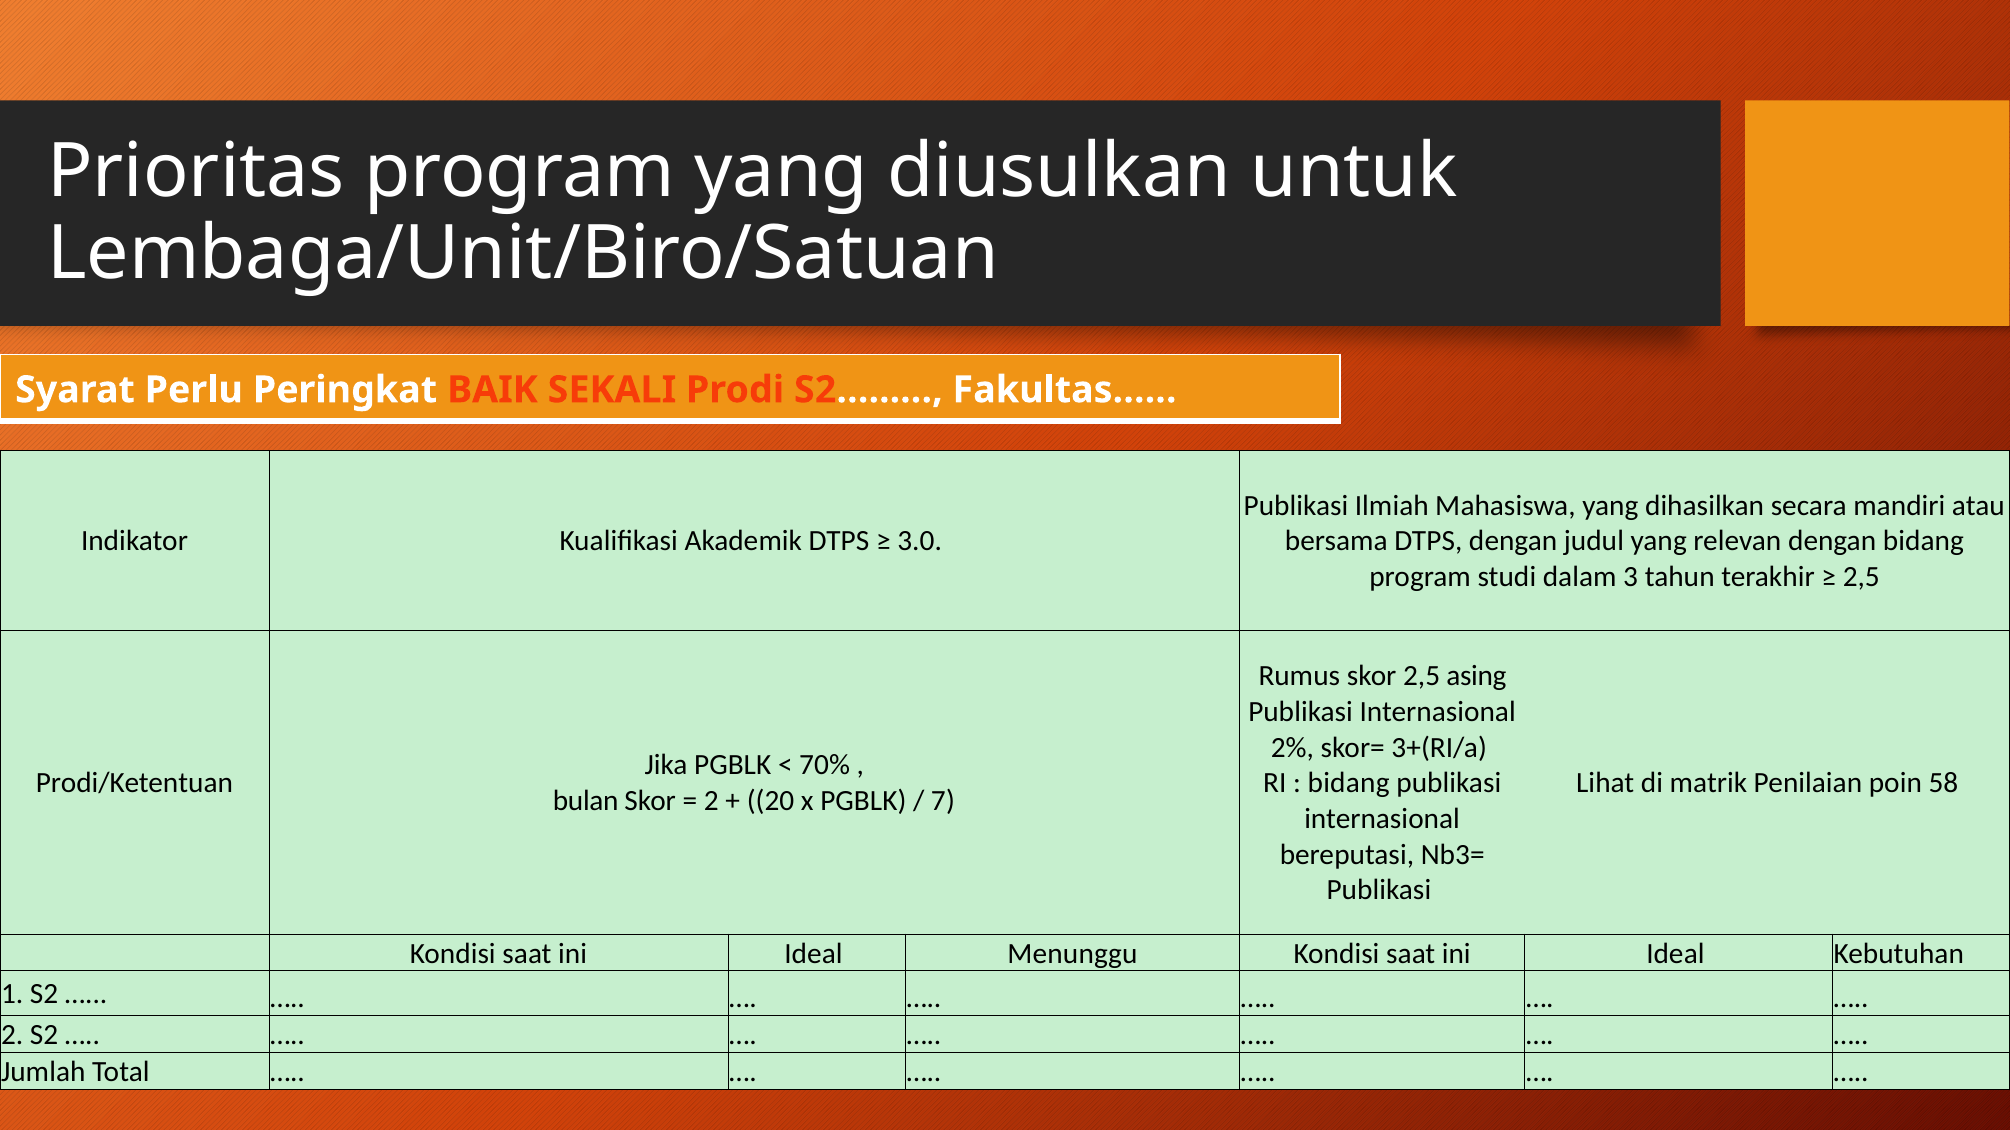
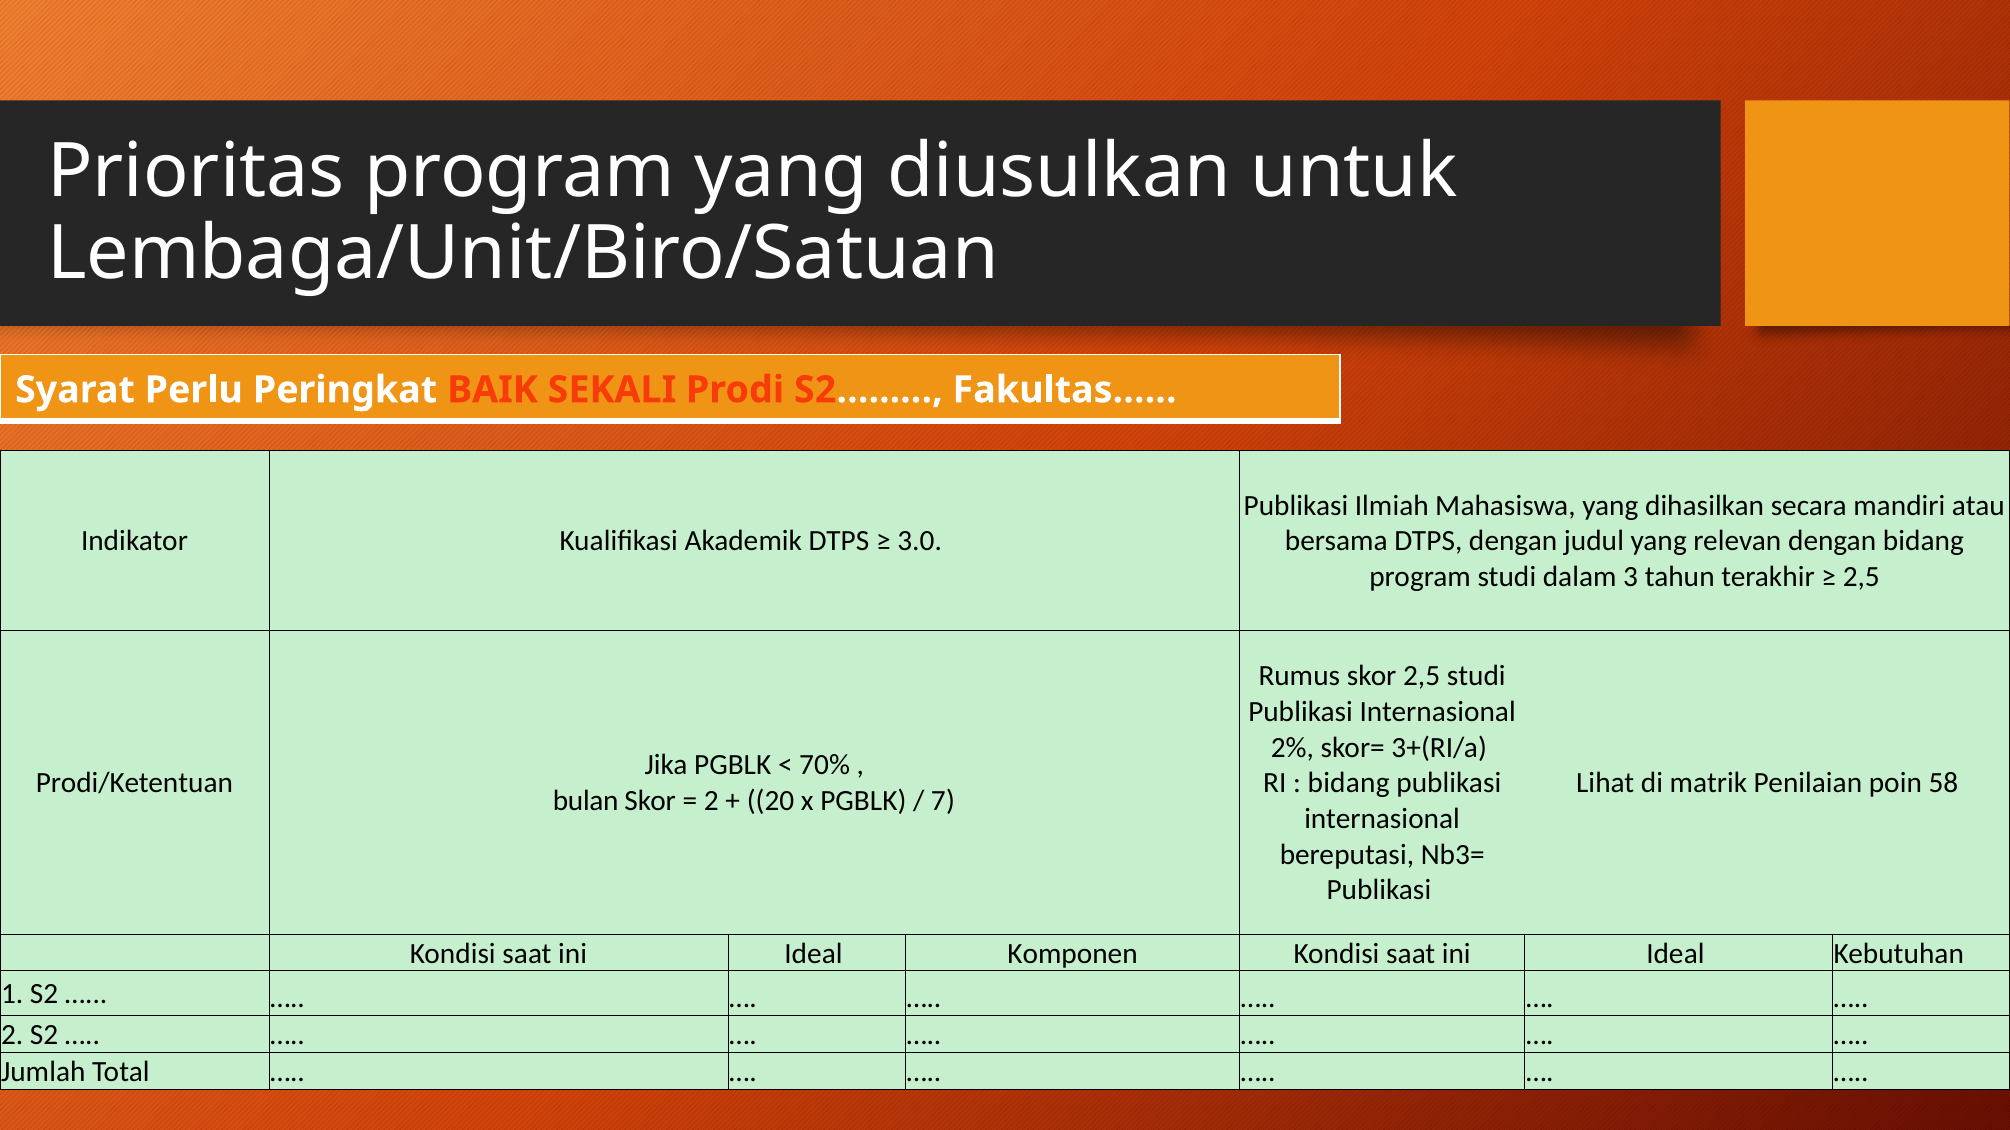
2,5 asing: asing -> studi
Menunggu: Menunggu -> Komponen
